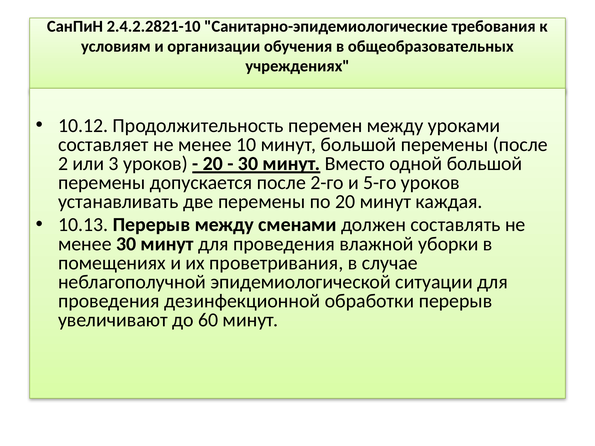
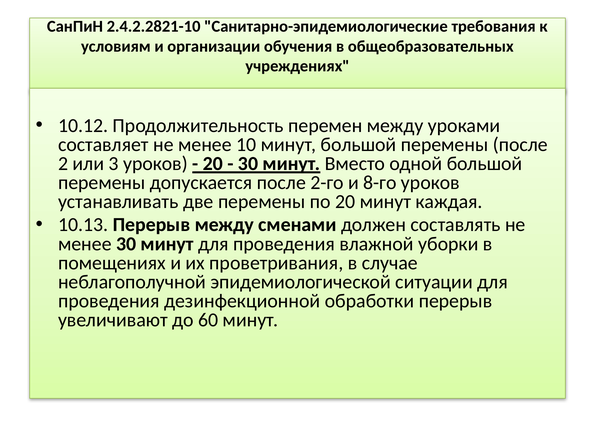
5-го: 5-го -> 8-го
